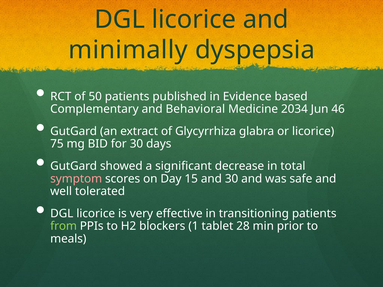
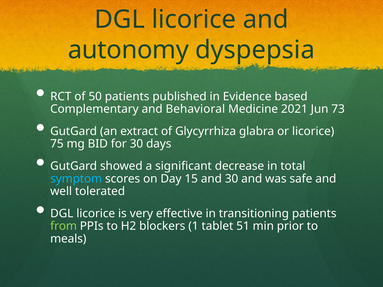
minimally: minimally -> autonomy
2034: 2034 -> 2021
46: 46 -> 73
symptom colour: pink -> light blue
28: 28 -> 51
